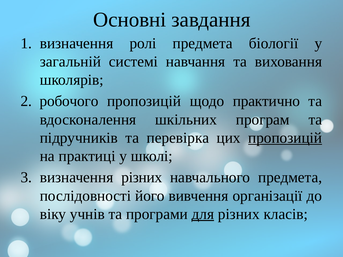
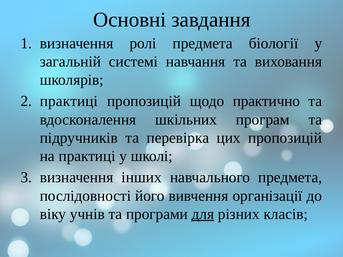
робочого at (69, 101): робочого -> практиці
пропозицій at (285, 138) underline: present -> none
визначення різних: різних -> інших
